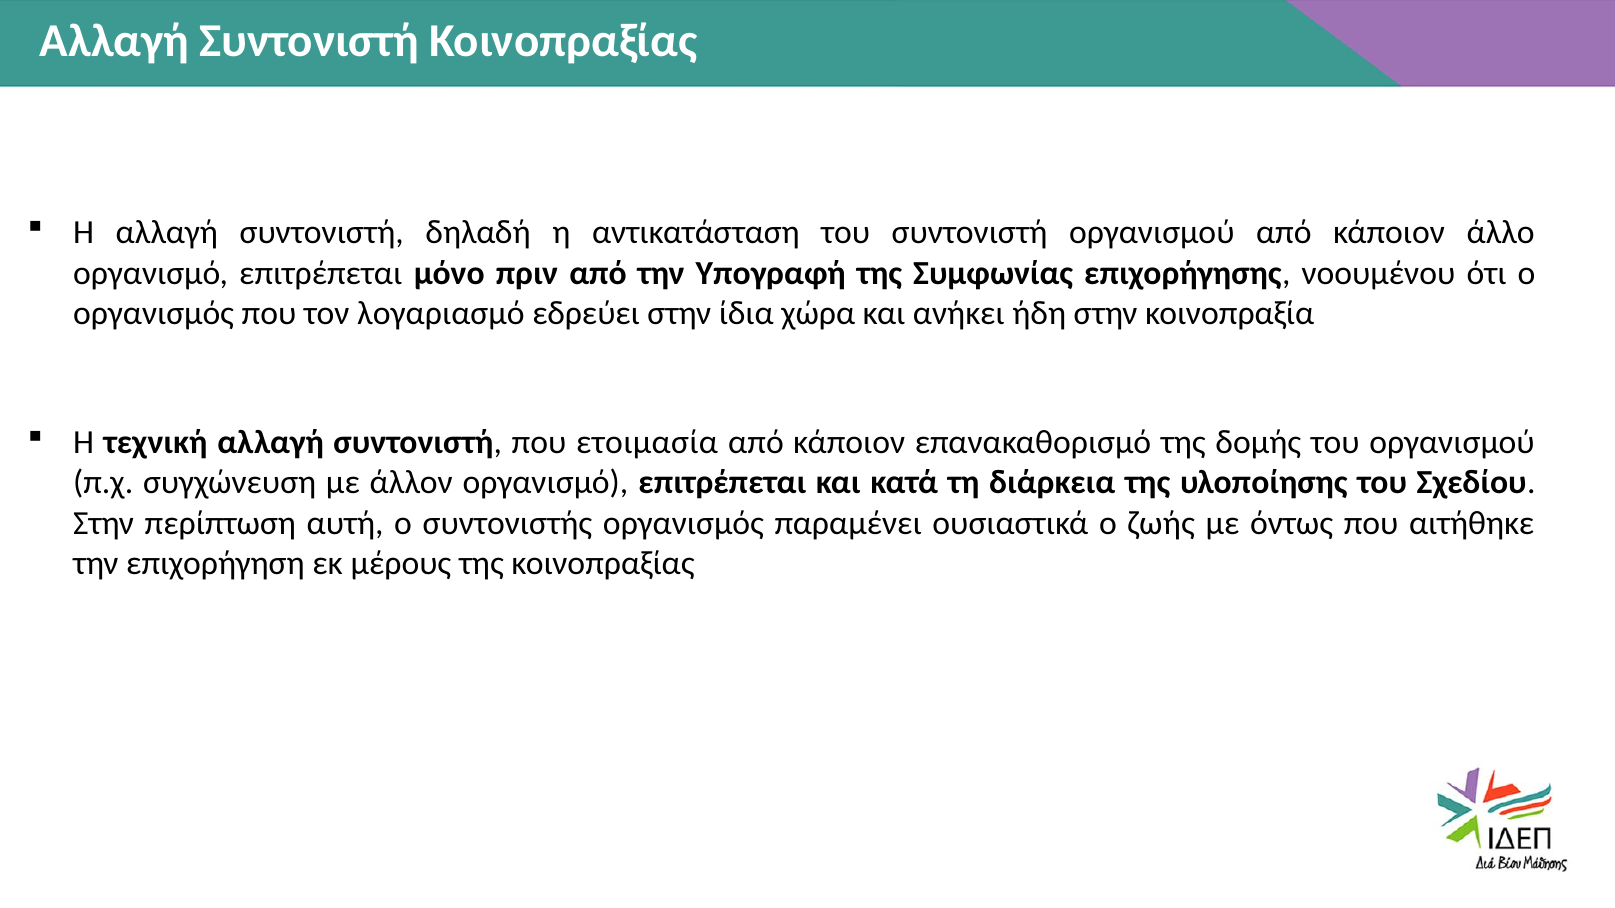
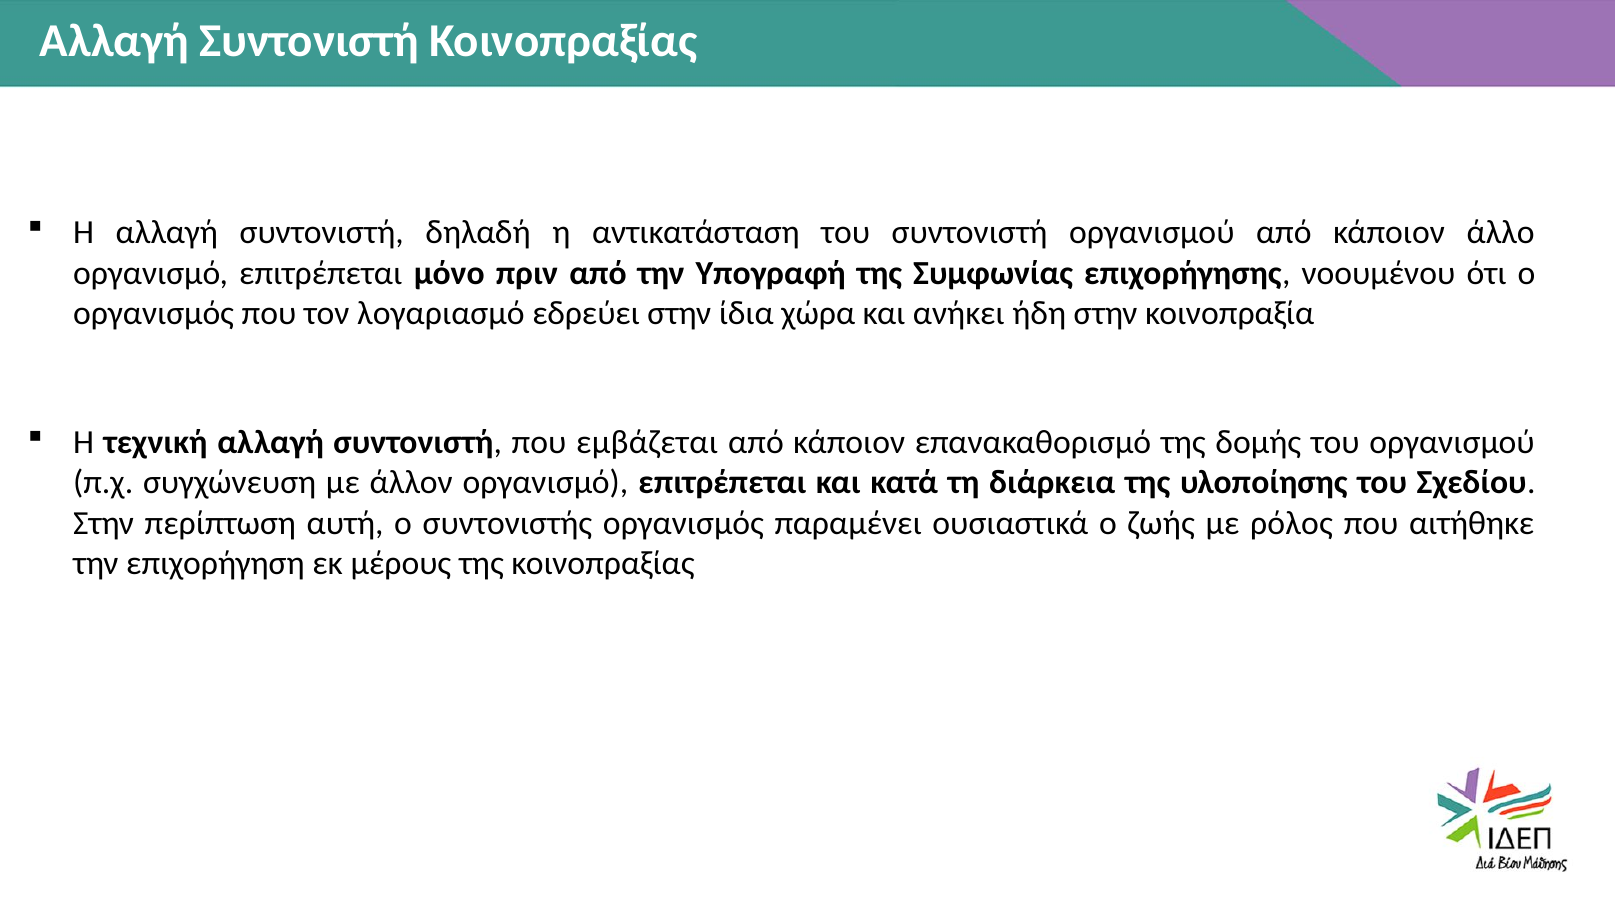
ετοιμασία: ετοιμασία -> εμβάζεται
όντως: όντως -> ρόλος
